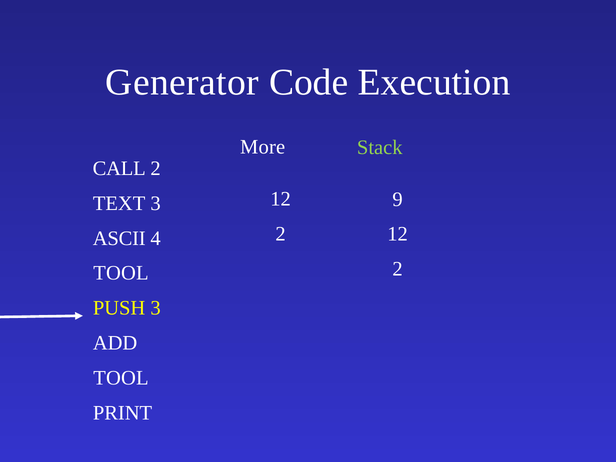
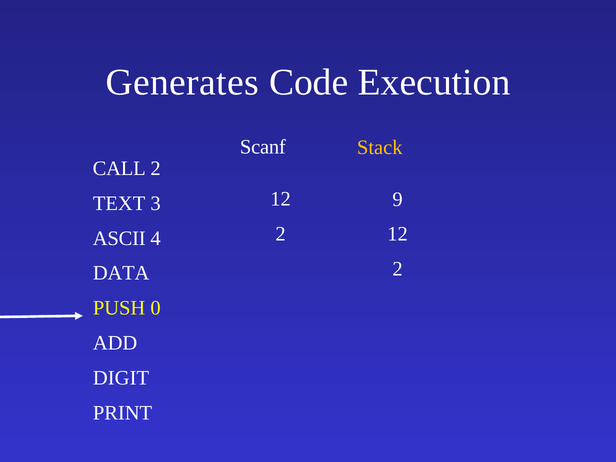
Generator: Generator -> Generates
More: More -> Scanf
Stack colour: light green -> yellow
TOOL at (121, 273): TOOL -> DATA
PUSH 3: 3 -> 0
TOOL at (121, 378): TOOL -> DIGIT
